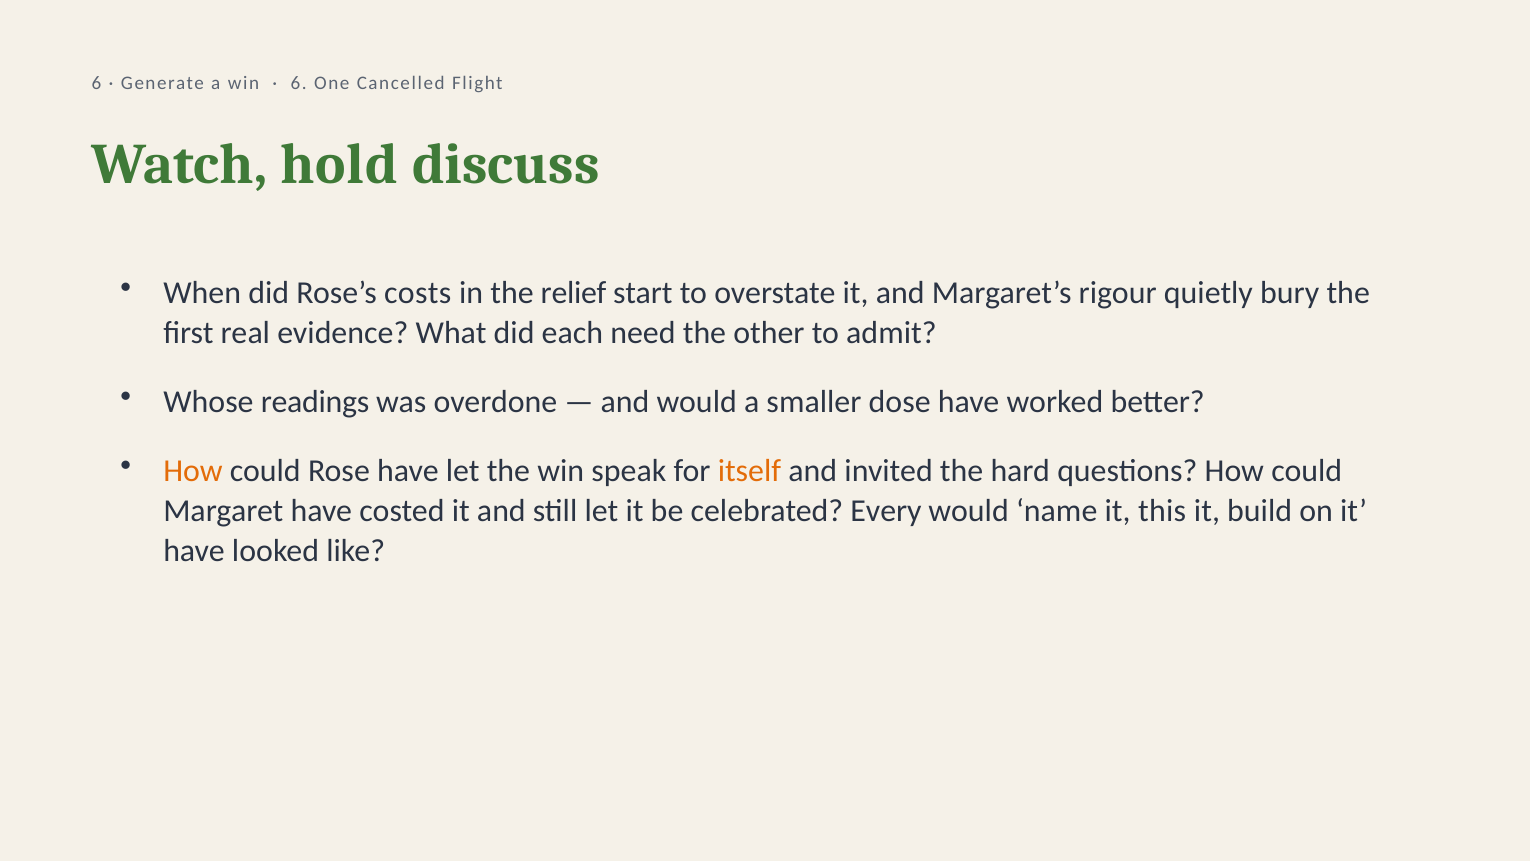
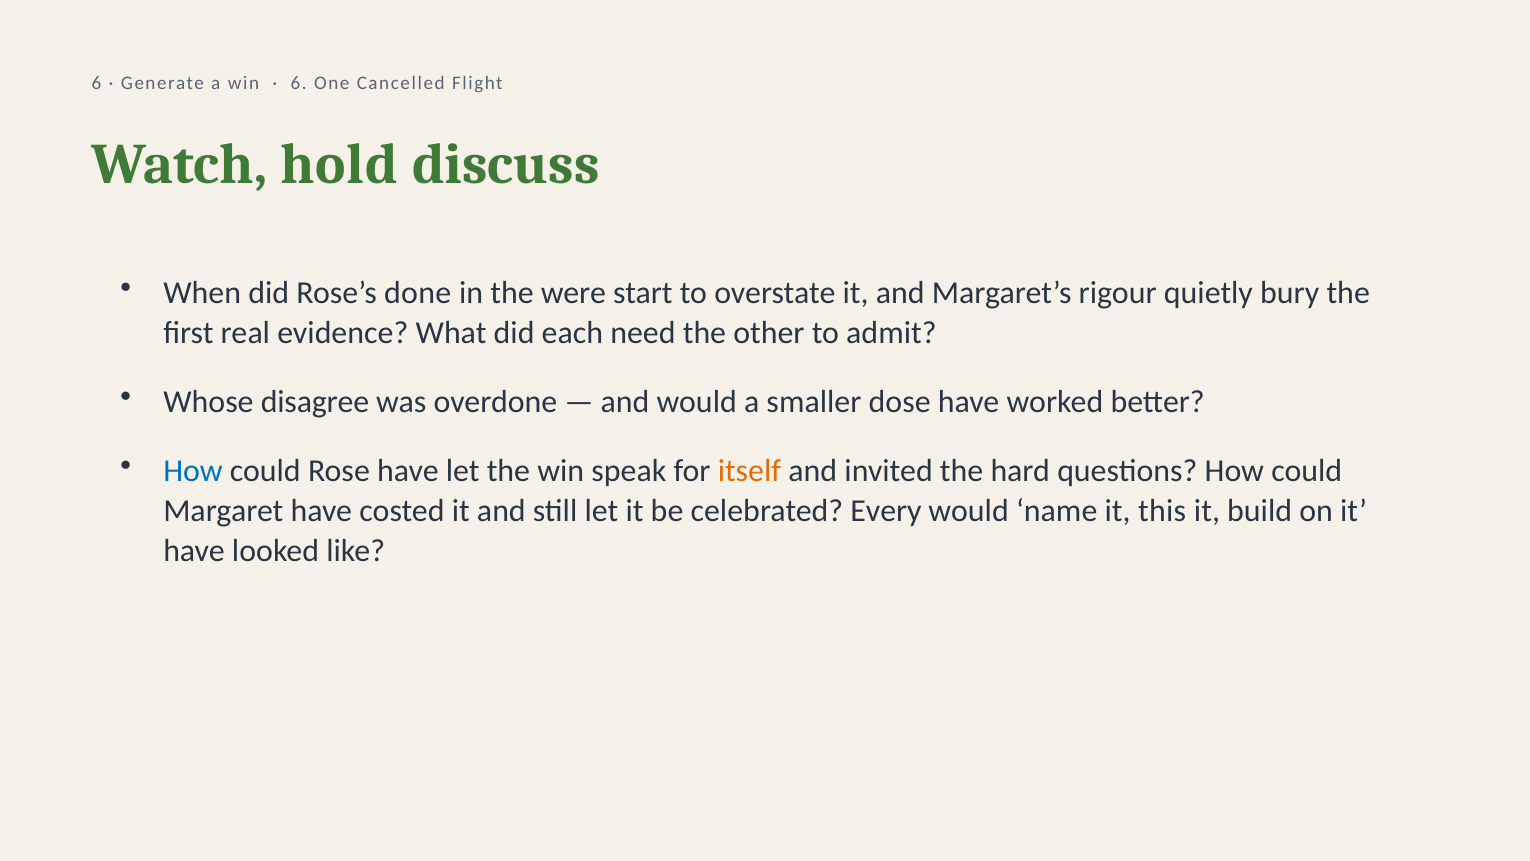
costs: costs -> done
relief: relief -> were
readings: readings -> disagree
How at (193, 471) colour: orange -> blue
